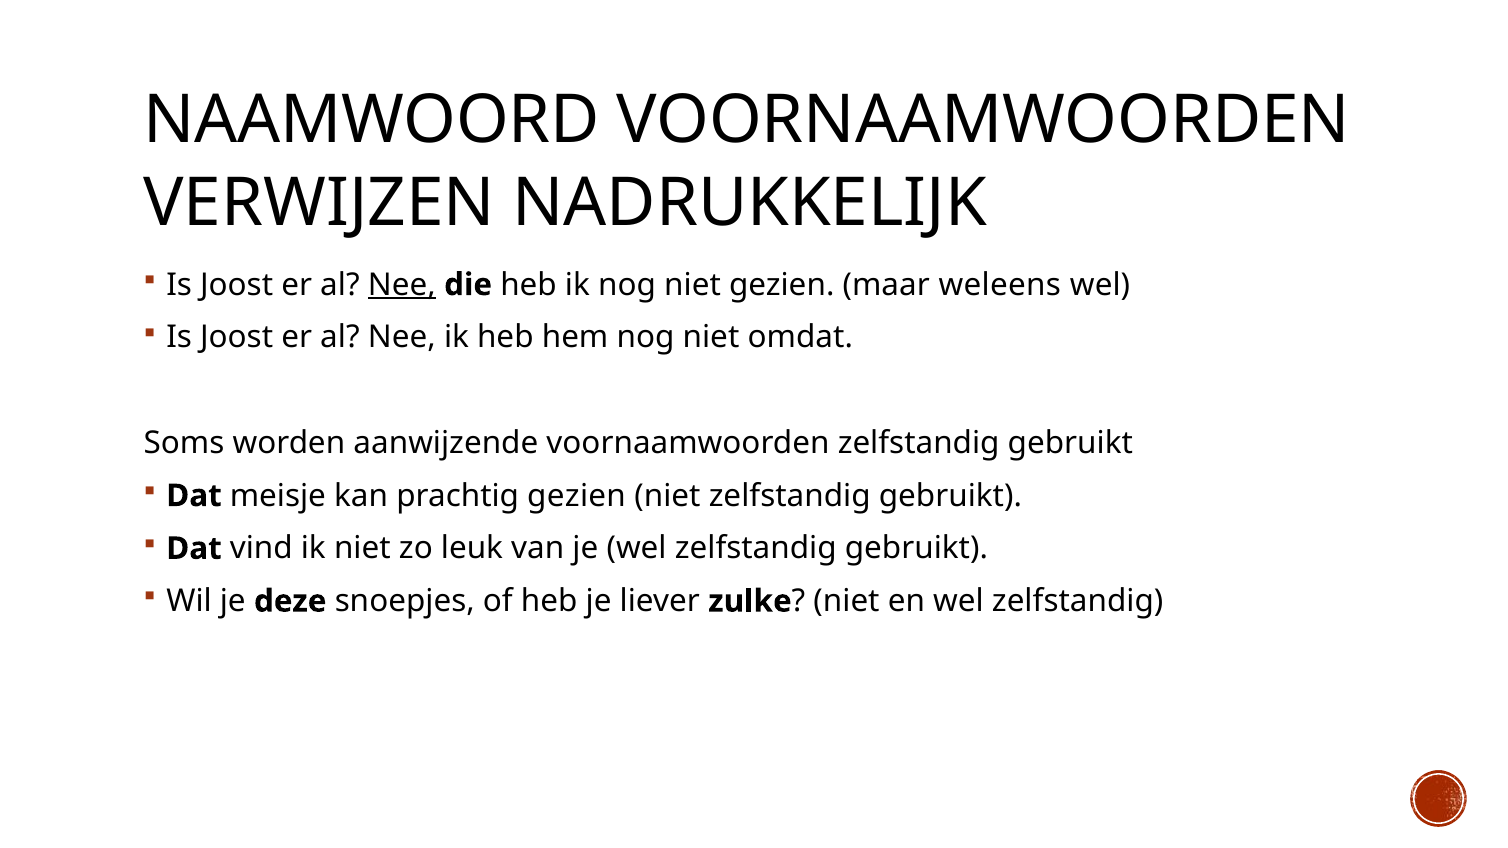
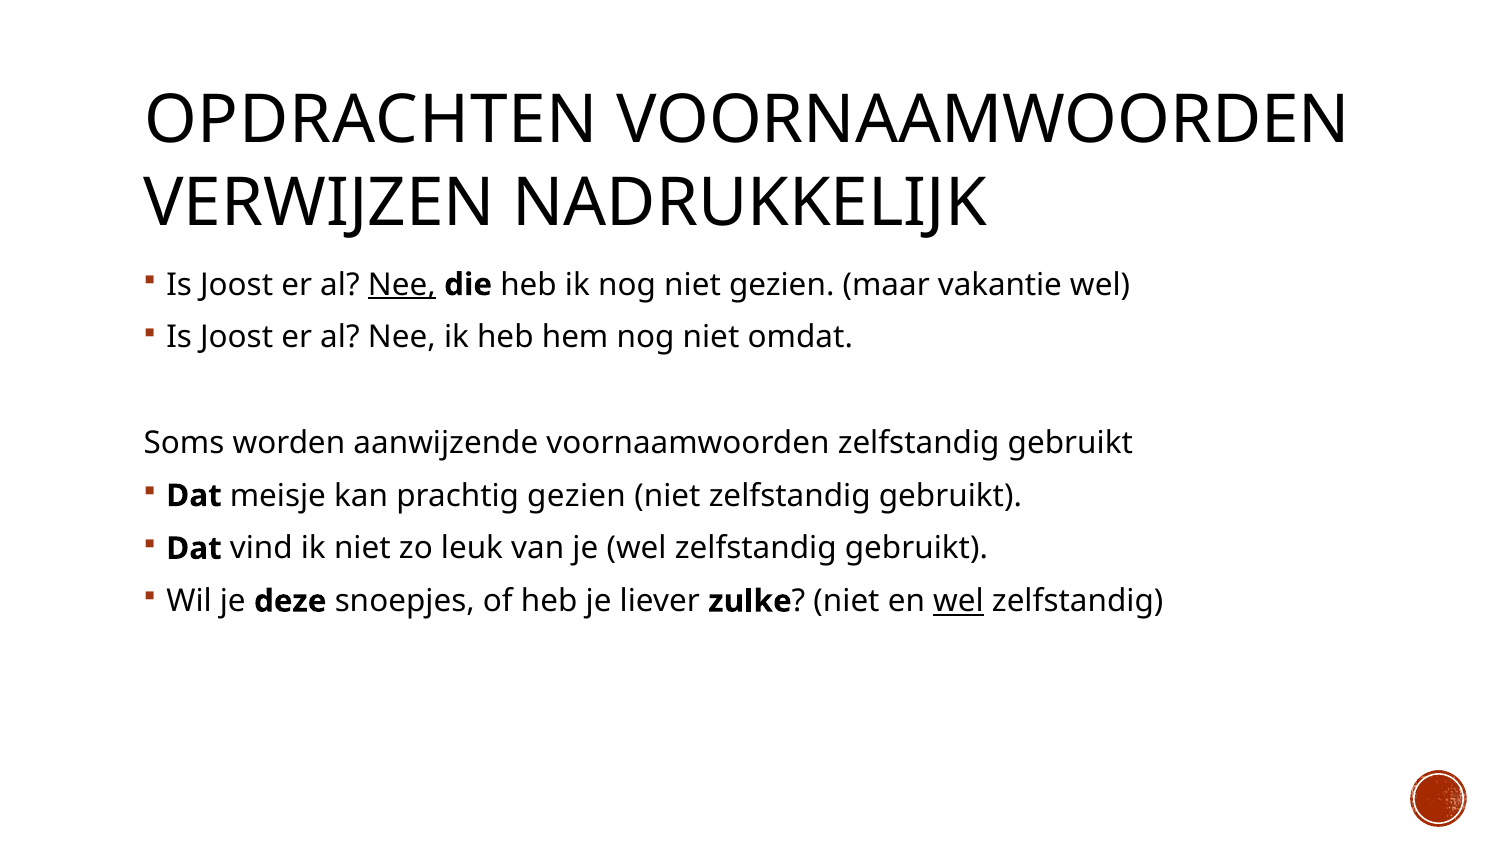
NAAMWOORD: NAAMWOORD -> OPDRACHTEN
weleens: weleens -> vakantie
wel at (958, 601) underline: none -> present
